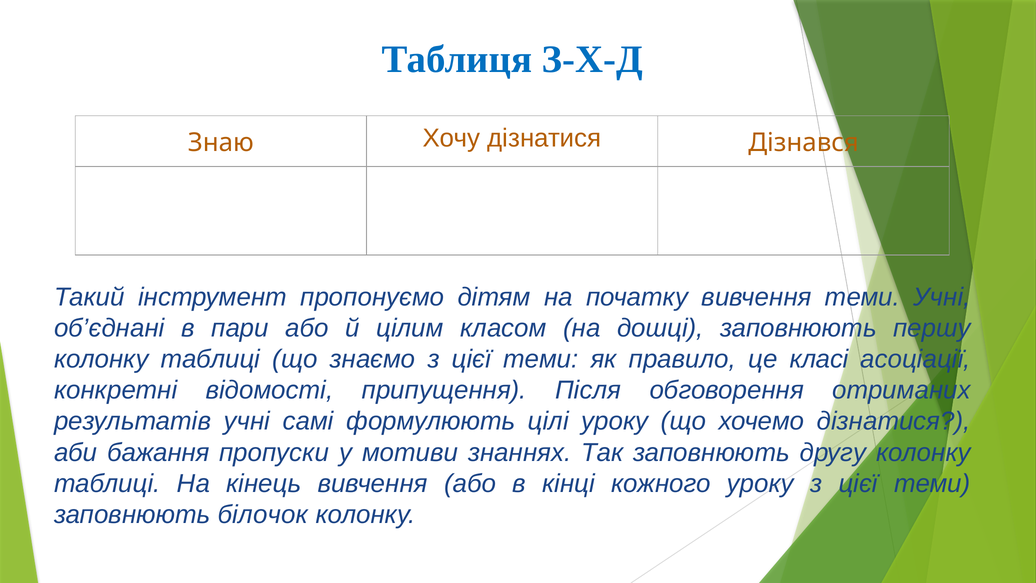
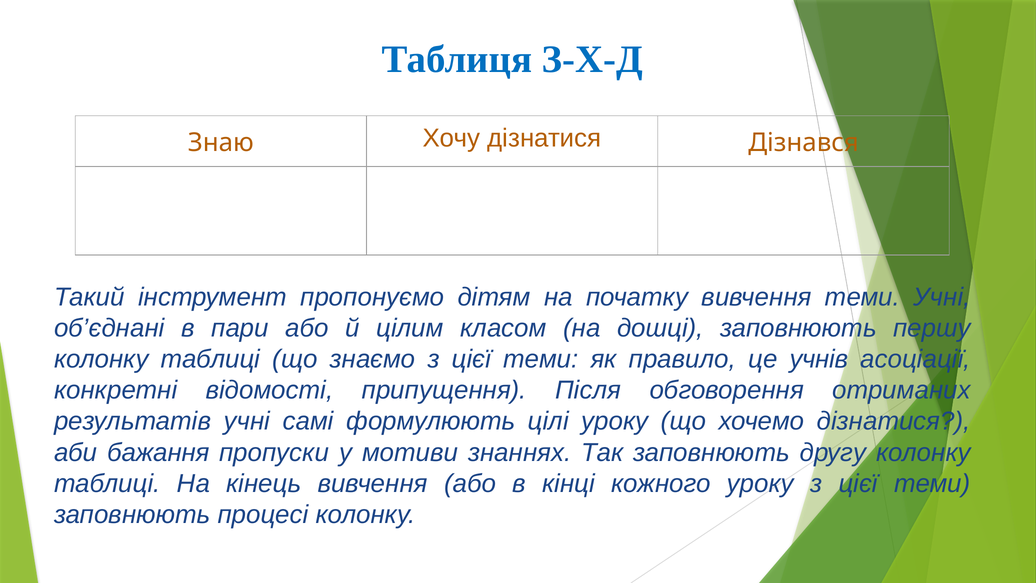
класі: класі -> учнів
білочок: білочок -> процесі
